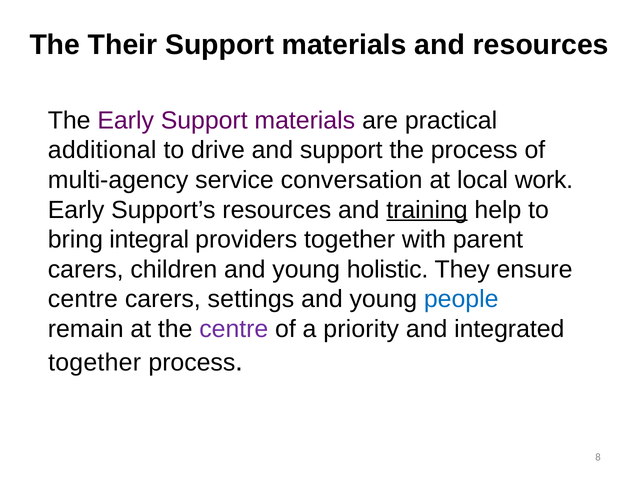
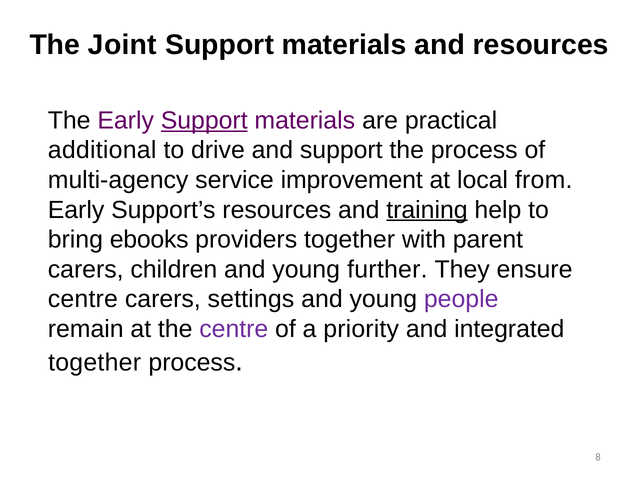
Their: Their -> Joint
Support at (204, 120) underline: none -> present
conversation: conversation -> improvement
work: work -> from
integral: integral -> ebooks
holistic: holistic -> further
people colour: blue -> purple
